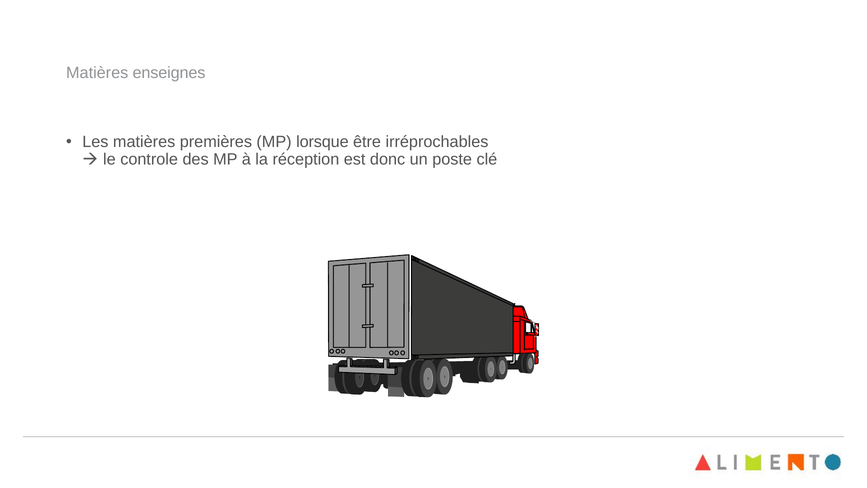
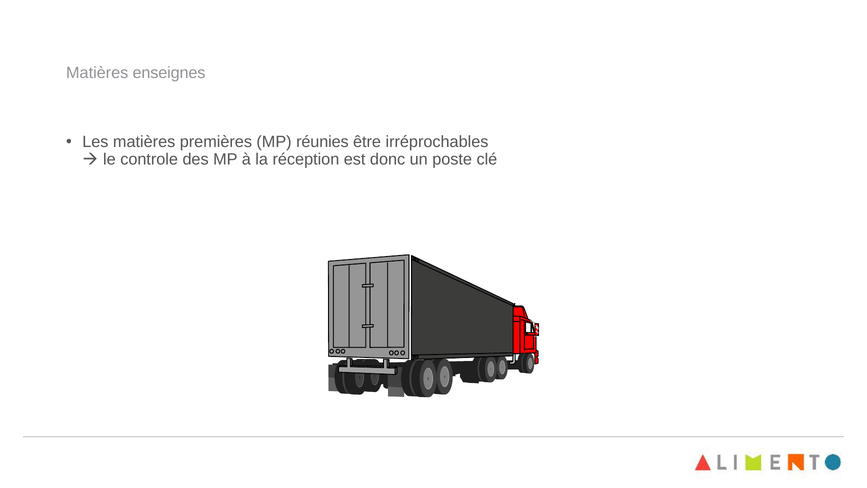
lorsque: lorsque -> réunies
